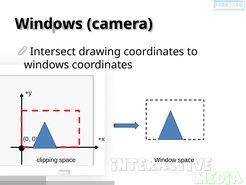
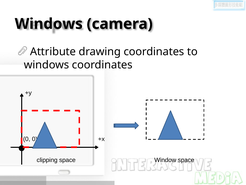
Intersect: Intersect -> Attribute
